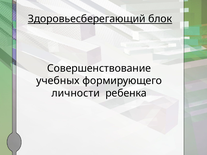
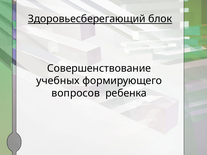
личности: личности -> вопросов
